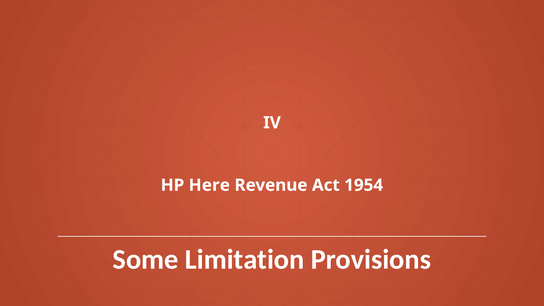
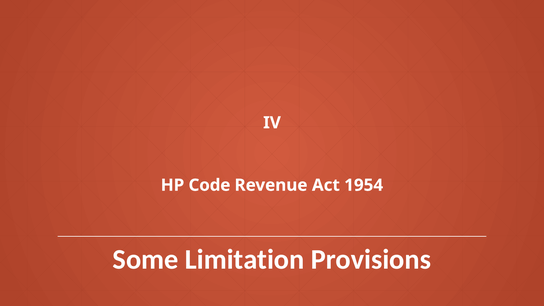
Here: Here -> Code
